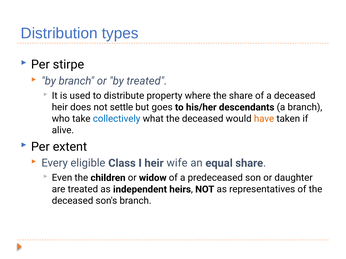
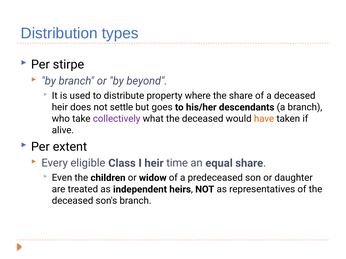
by treated: treated -> beyond
collectively colour: blue -> purple
wife: wife -> time
